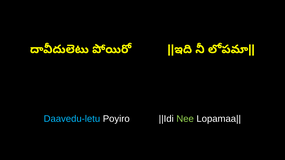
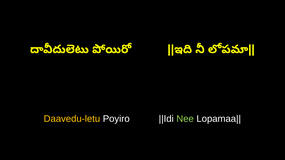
Daavedu-letu colour: light blue -> yellow
